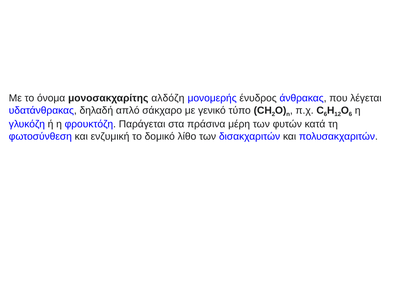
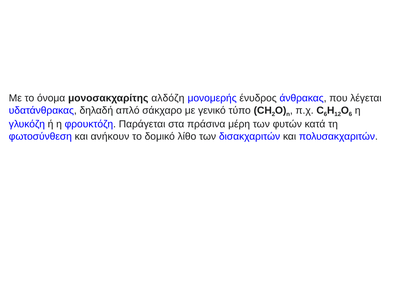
ενζυμική: ενζυμική -> ανήκουν
